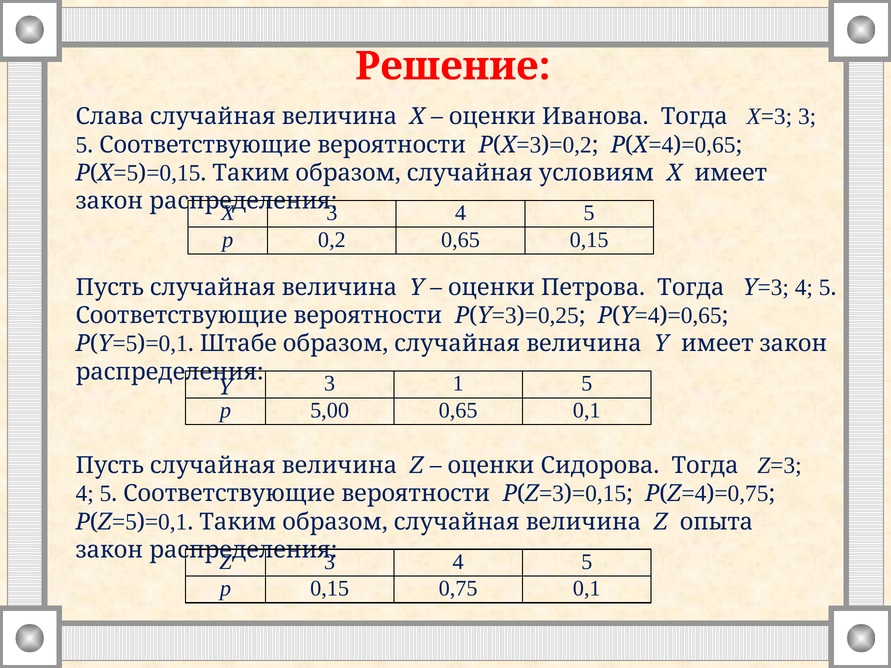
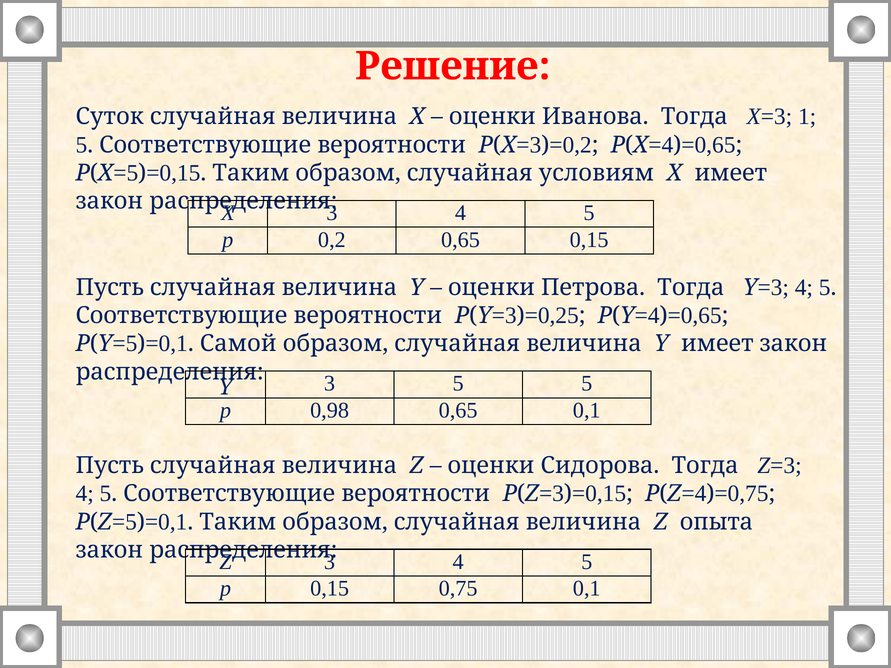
Слава: Слава -> Суток
Х=3 3: 3 -> 1
Штабе: Штабе -> Самой
3 1: 1 -> 5
5,00: 5,00 -> 0,98
